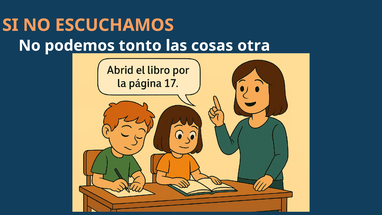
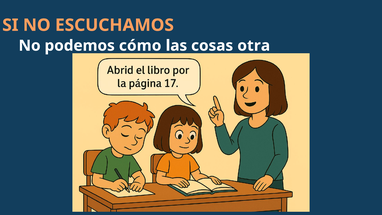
tonto: tonto -> cómo
